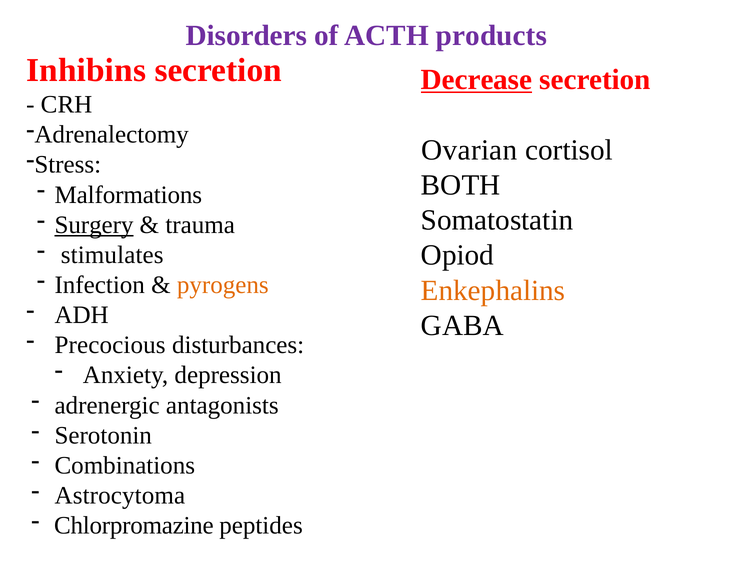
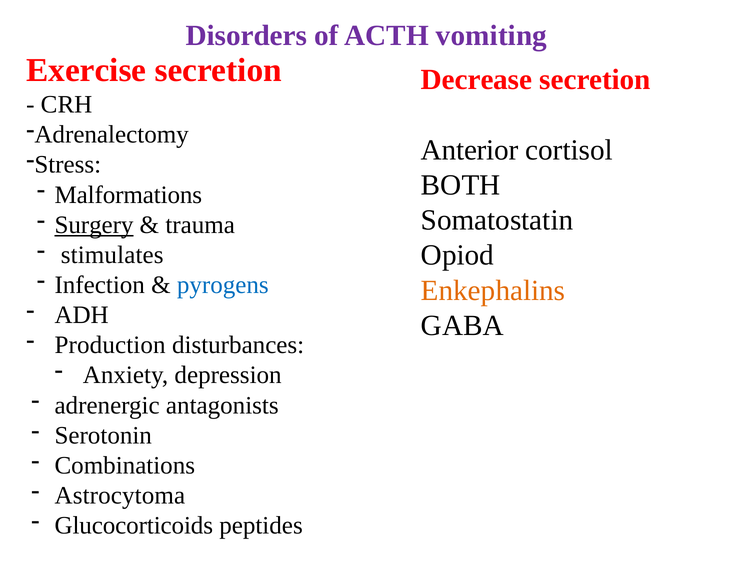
products: products -> vomiting
Inhibins: Inhibins -> Exercise
Decrease underline: present -> none
Ovarian: Ovarian -> Anterior
pyrogens colour: orange -> blue
Precocious: Precocious -> Production
Chlorpromazine: Chlorpromazine -> Glucocorticoids
